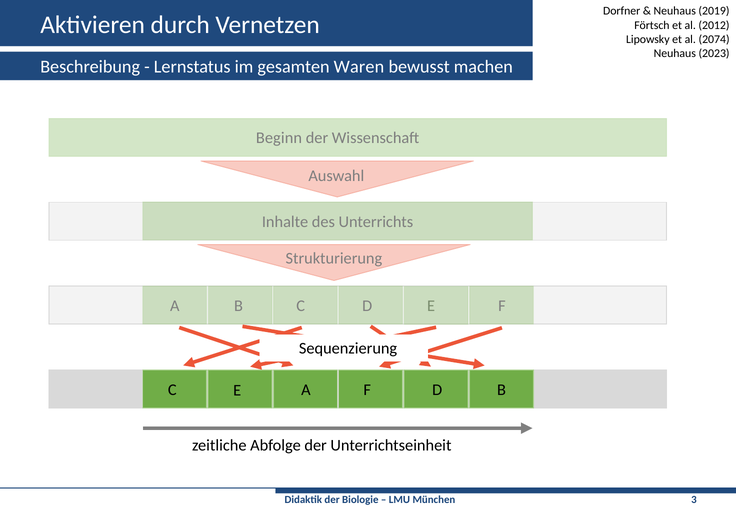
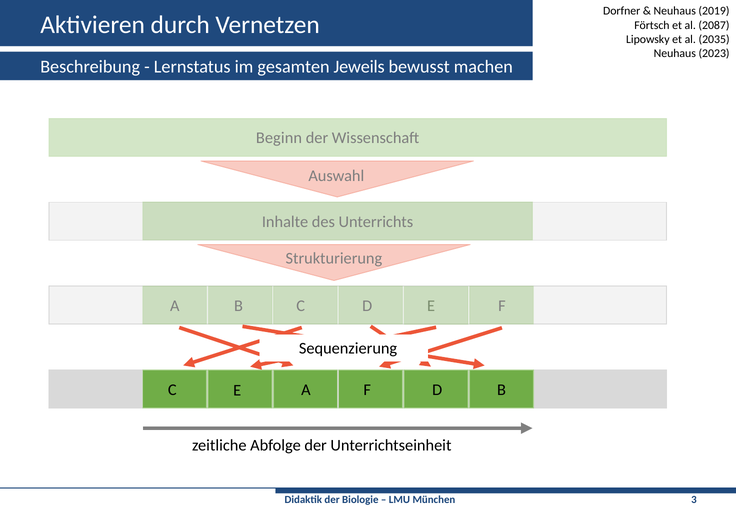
2012: 2012 -> 2087
2074: 2074 -> 2035
Waren: Waren -> Jeweils
